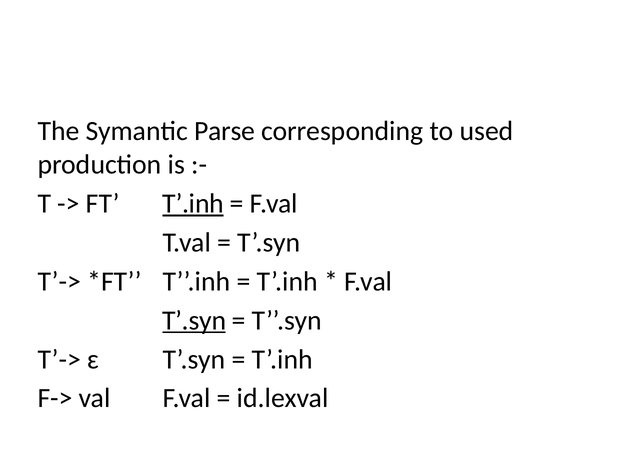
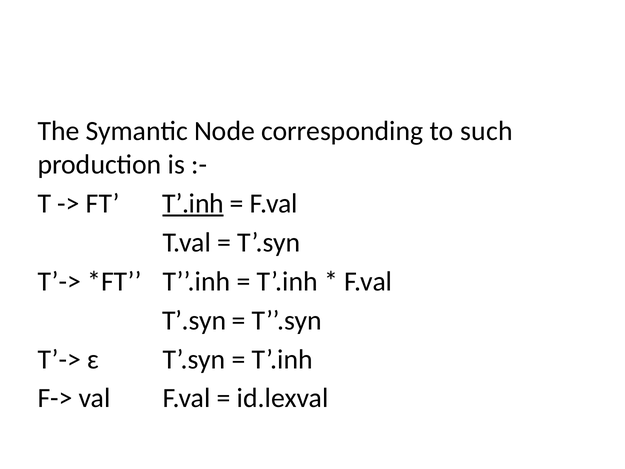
Parse: Parse -> Node
used: used -> such
T’.syn at (194, 320) underline: present -> none
